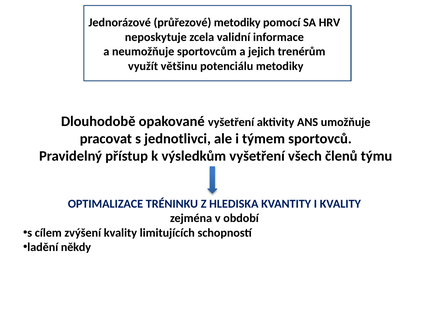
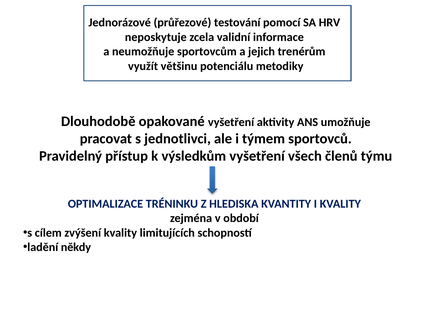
průřezové metodiky: metodiky -> testování
